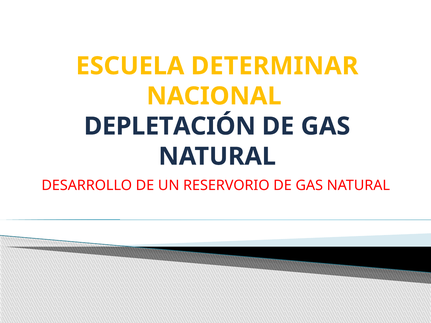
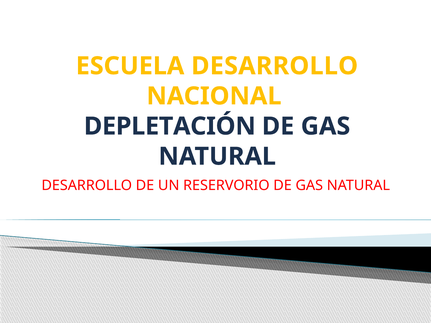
ESCUELA DETERMINAR: DETERMINAR -> DESARROLLO
